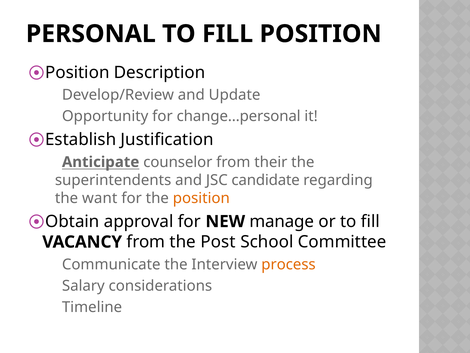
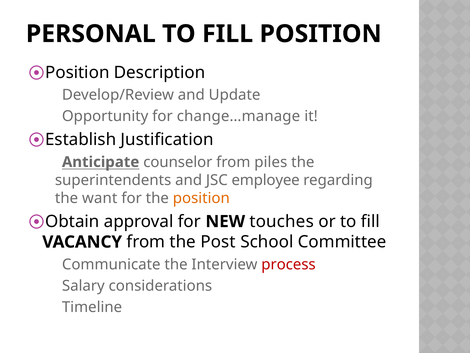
change…personal: change…personal -> change…manage
their: their -> piles
candidate: candidate -> employee
manage: manage -> touches
process colour: orange -> red
